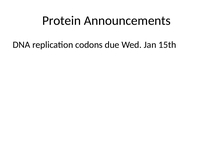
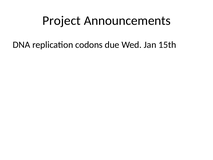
Protein: Protein -> Project
